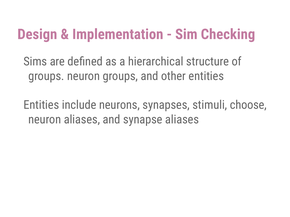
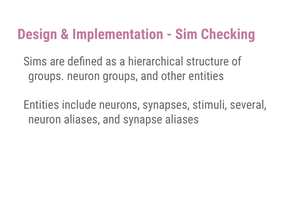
choose: choose -> several
